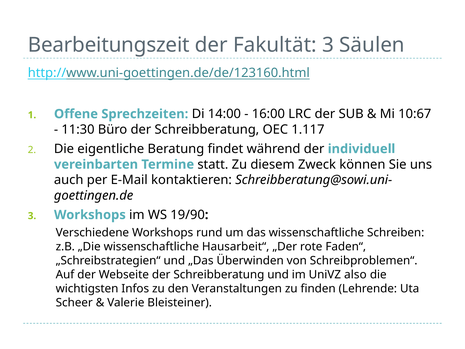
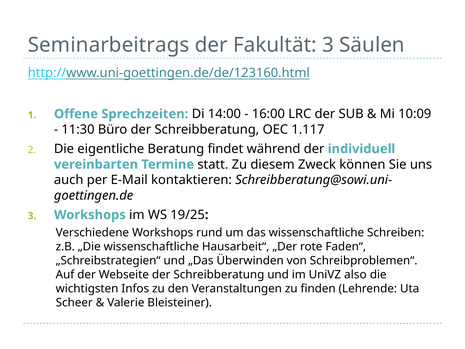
Bearbeitungszeit: Bearbeitungszeit -> Seminarbeitrags
10:67: 10:67 -> 10:09
19/90: 19/90 -> 19/25
